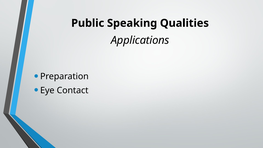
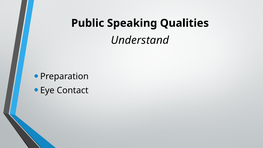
Applications: Applications -> Understand
